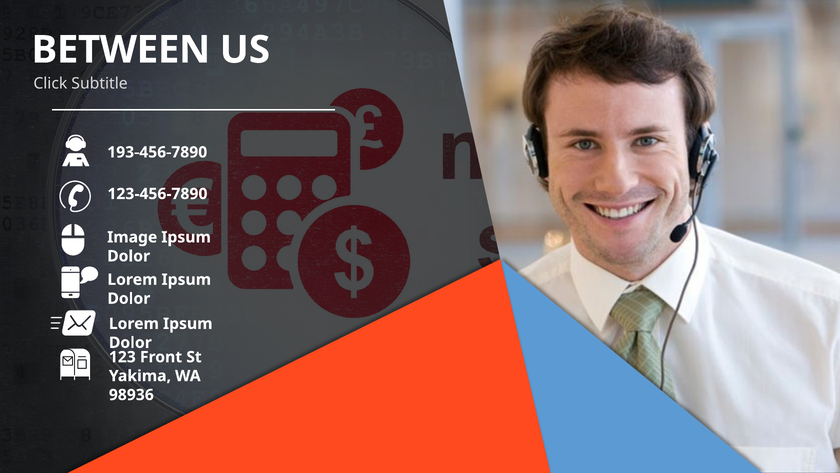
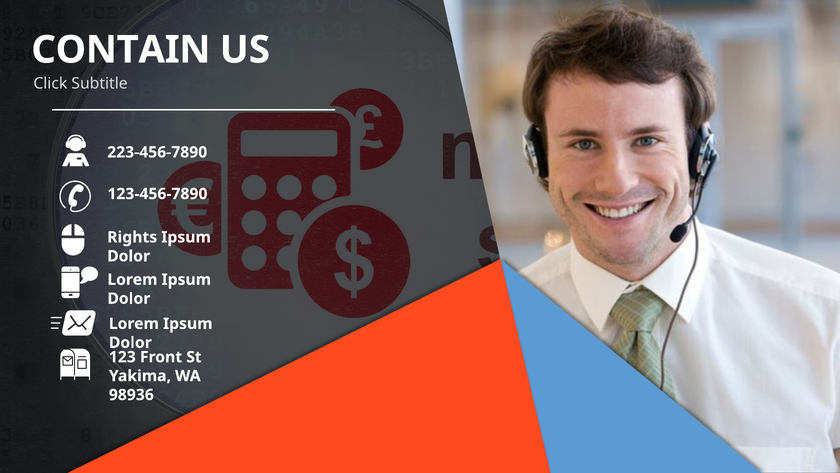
BETWEEN: BETWEEN -> CONTAIN
193-456-7890: 193-456-7890 -> 223-456-7890
Image: Image -> Rights
